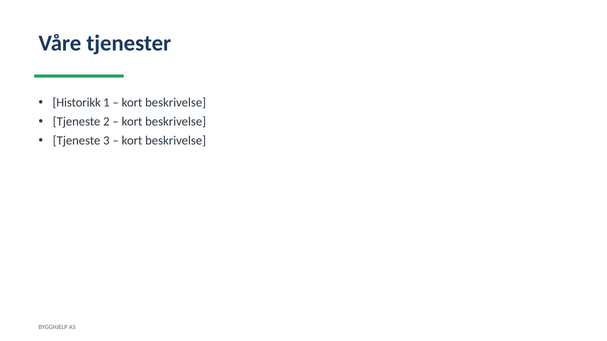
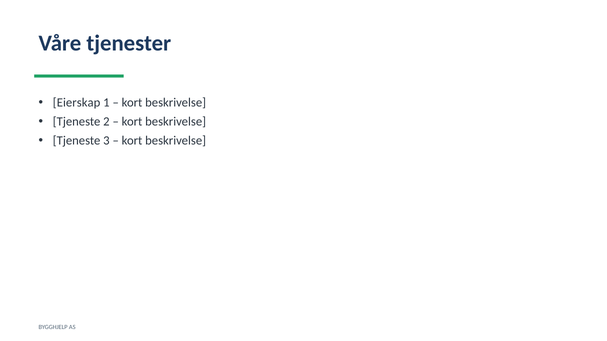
Historikk: Historikk -> Eierskap
